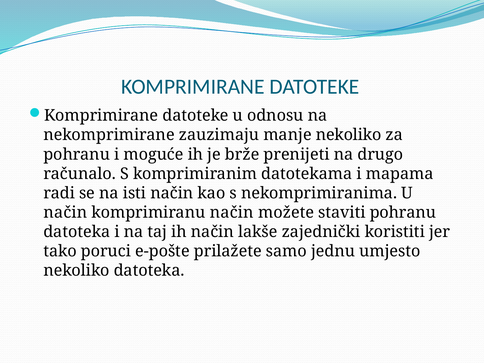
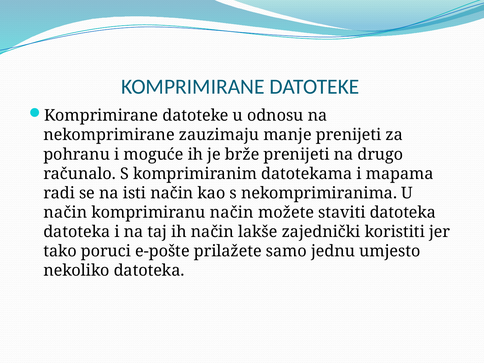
manje nekoliko: nekoliko -> prenijeti
staviti pohranu: pohranu -> datoteka
